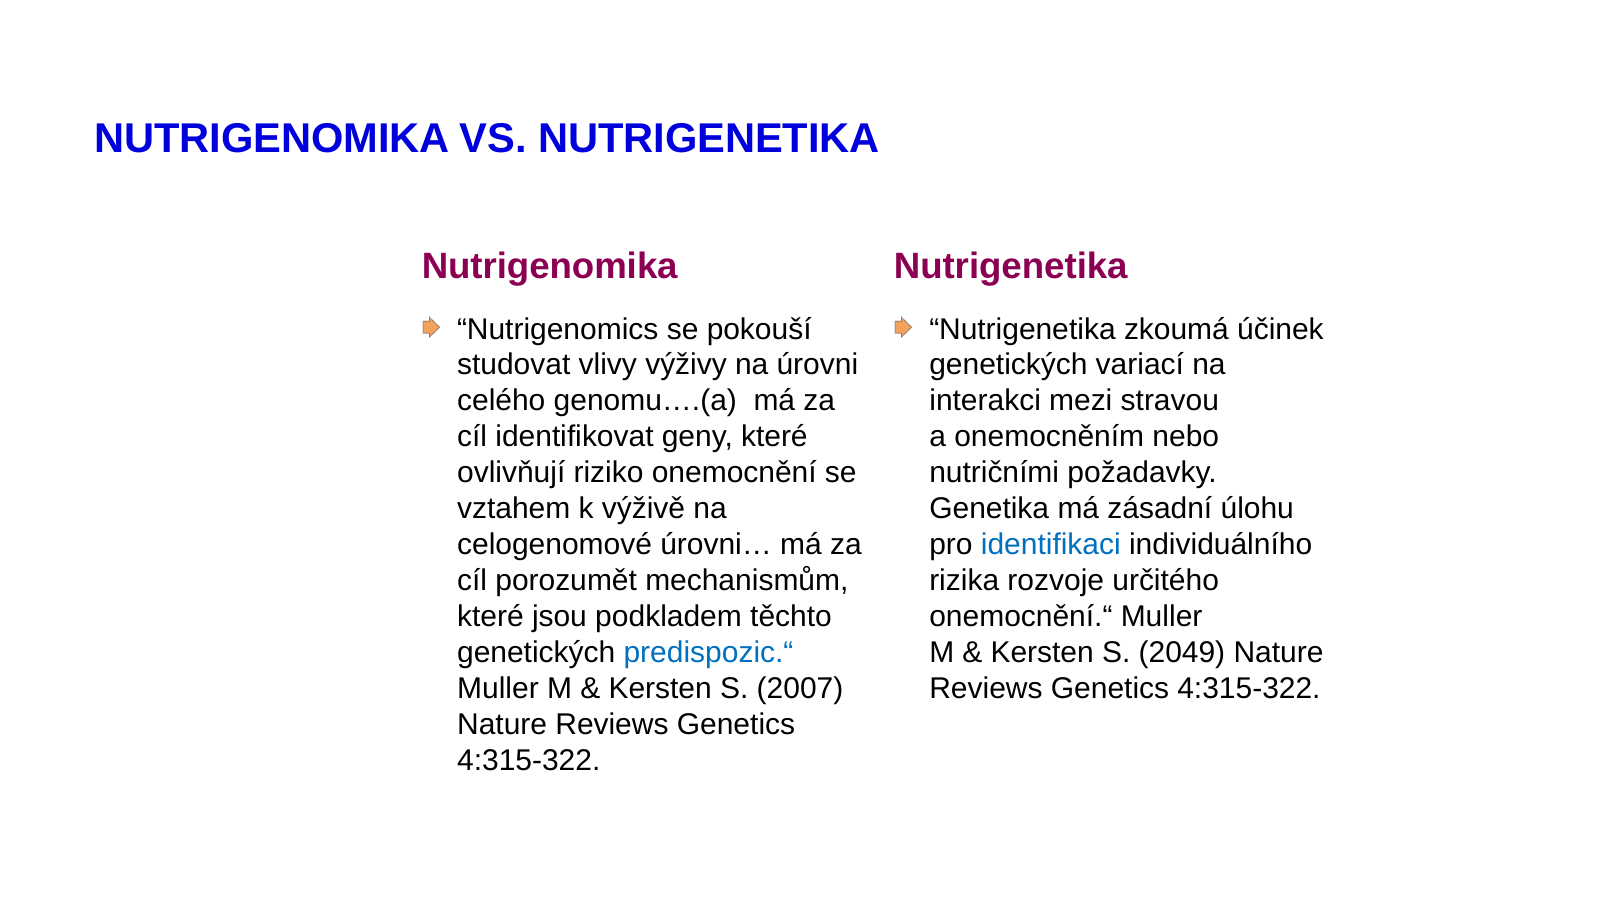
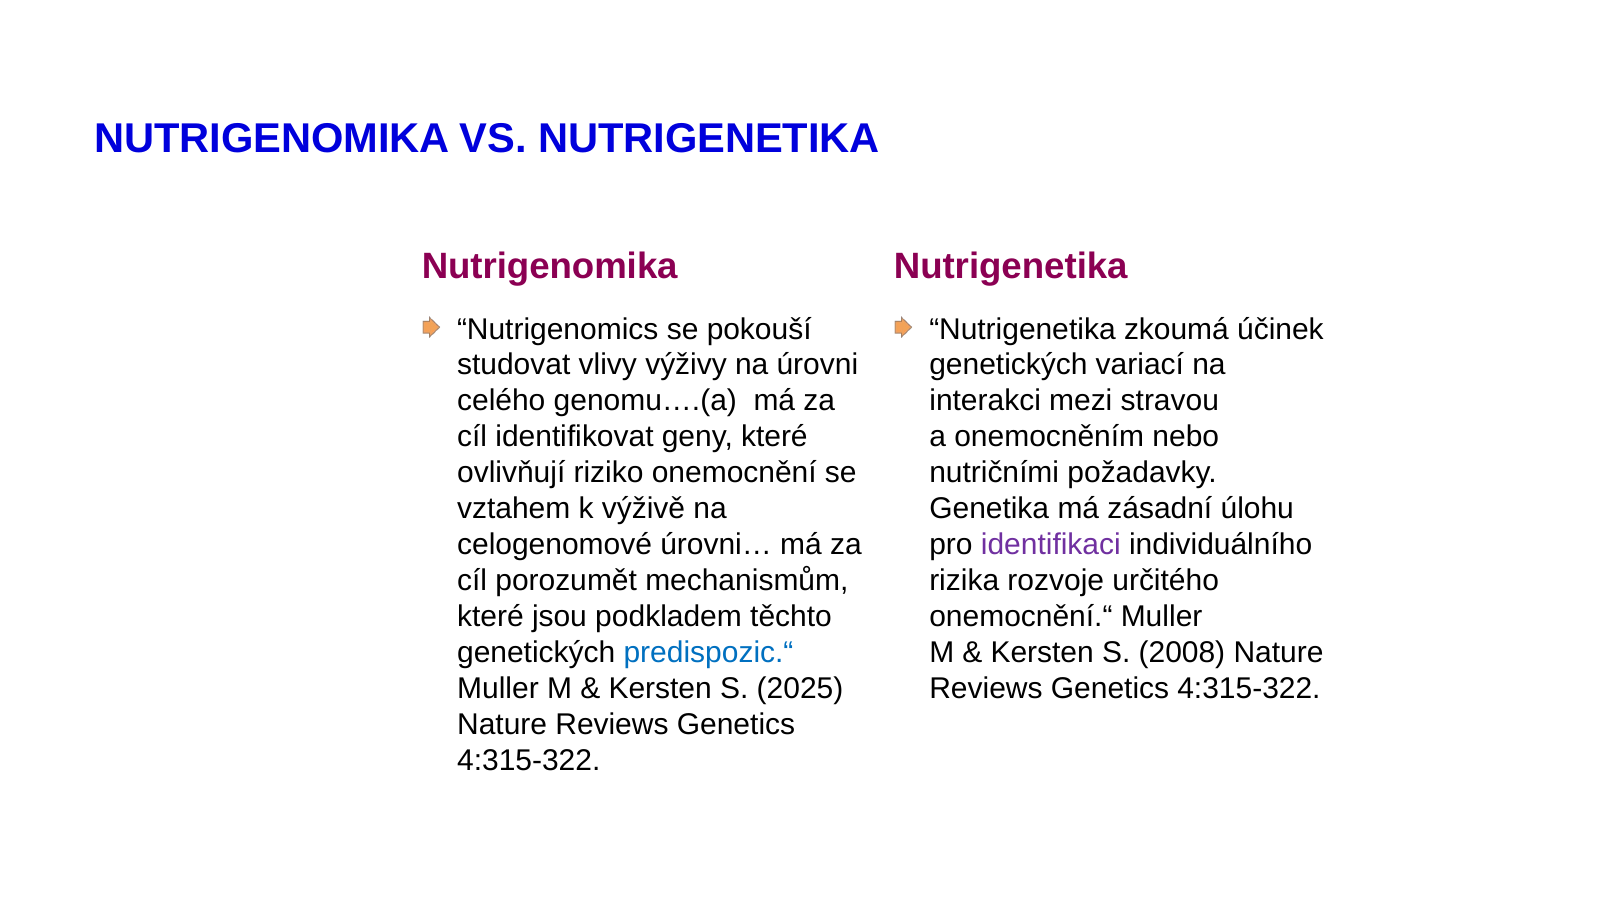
identifikaci colour: blue -> purple
2049: 2049 -> 2008
2007: 2007 -> 2025
